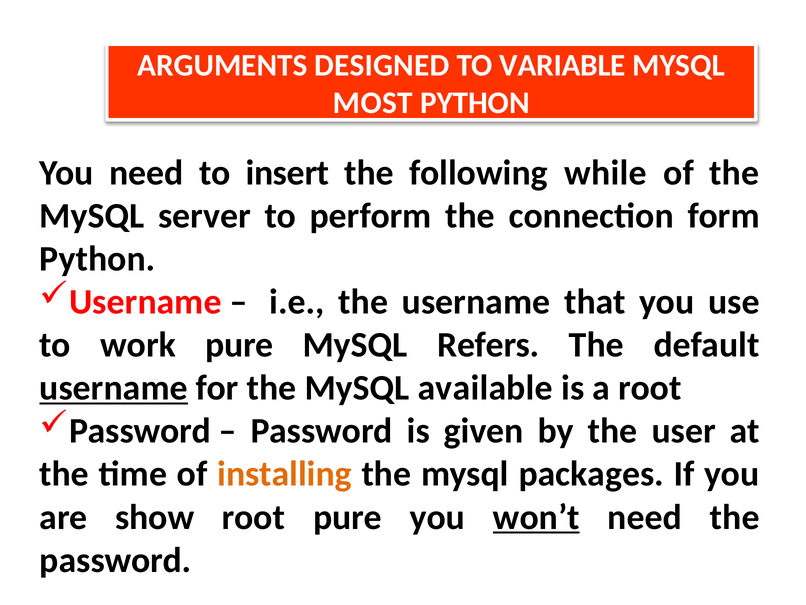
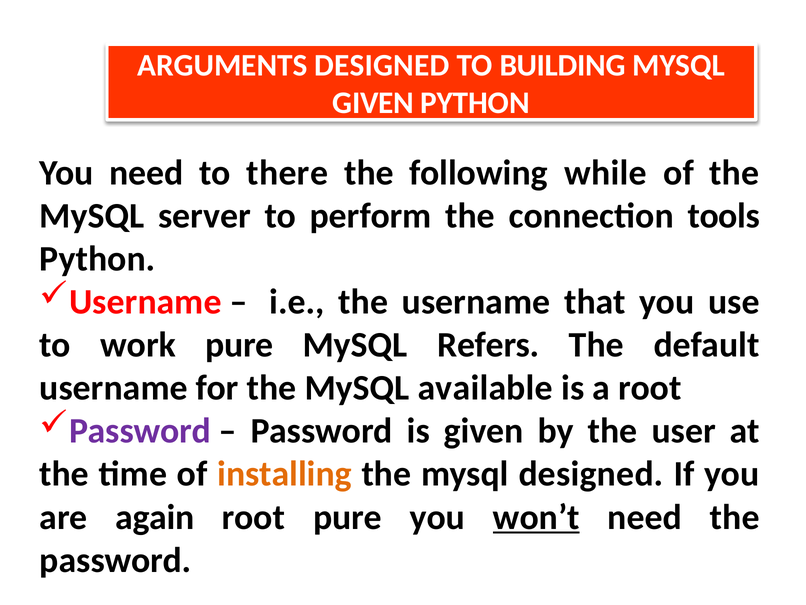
VARIABLE: VARIABLE -> BUILDING
MOST at (373, 103): MOST -> GIVEN
insert: insert -> there
form: form -> tools
username at (114, 388) underline: present -> none
Password at (140, 431) colour: black -> purple
mysql packages: packages -> designed
show: show -> again
